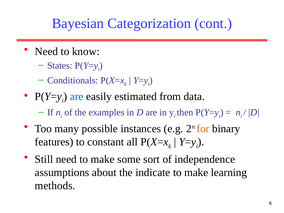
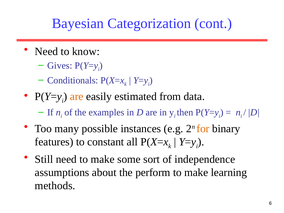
States: States -> Gives
are at (77, 97) colour: blue -> orange
indicate: indicate -> perform
